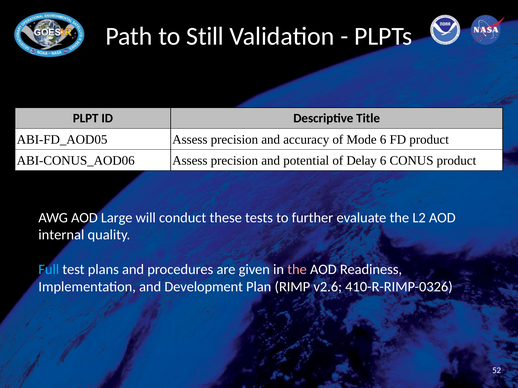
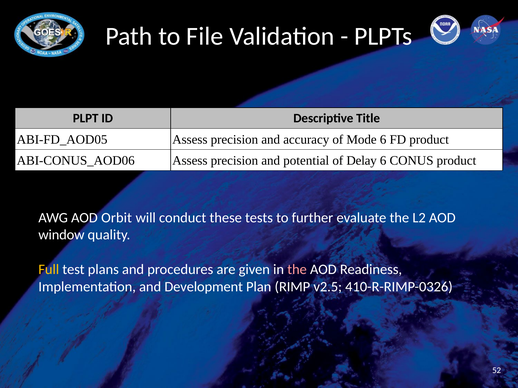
Still: Still -> File
Large: Large -> Orbit
internal: internal -> window
Full colour: light blue -> yellow
v2.6: v2.6 -> v2.5
